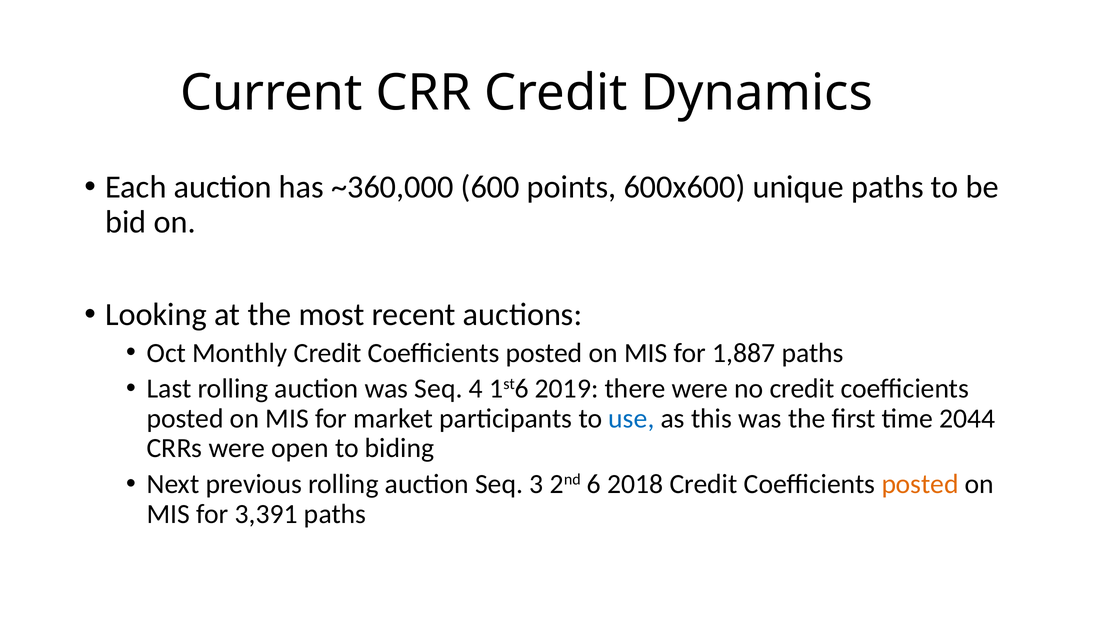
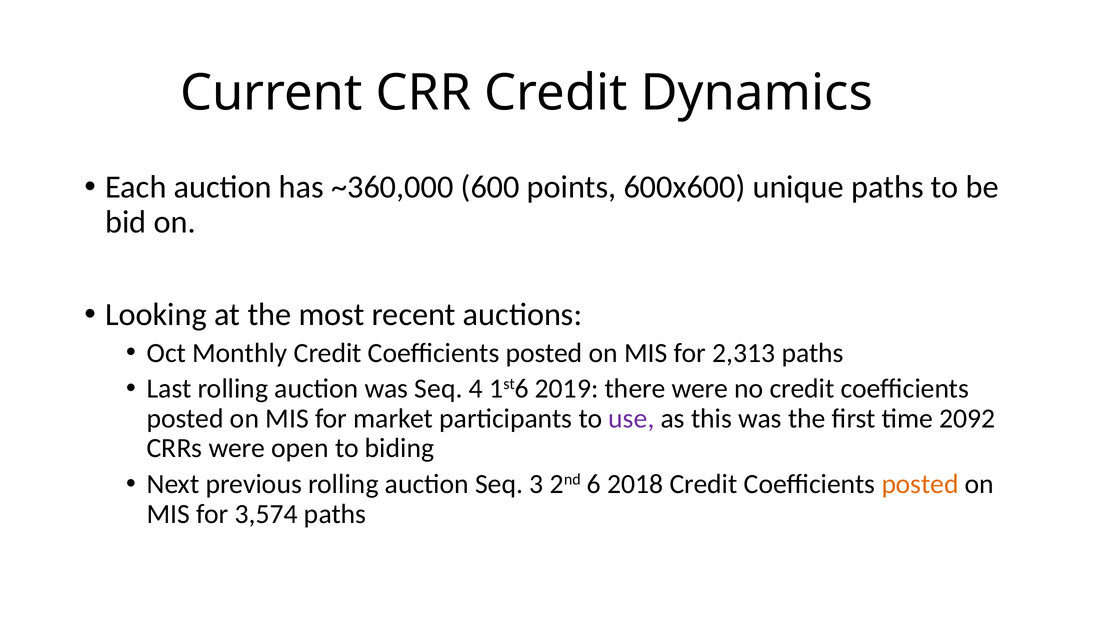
1,887: 1,887 -> 2,313
use colour: blue -> purple
2044: 2044 -> 2092
3,391: 3,391 -> 3,574
